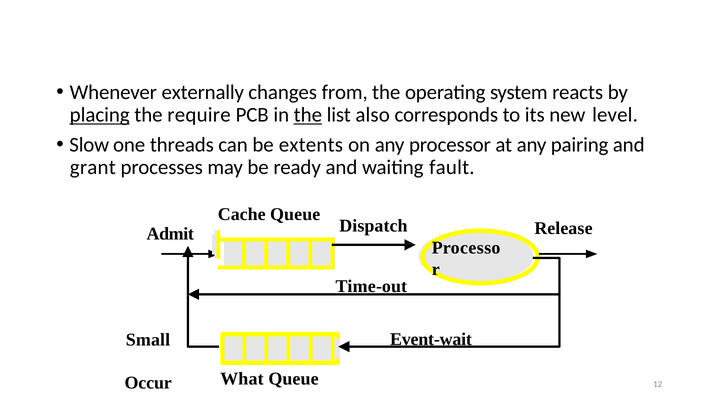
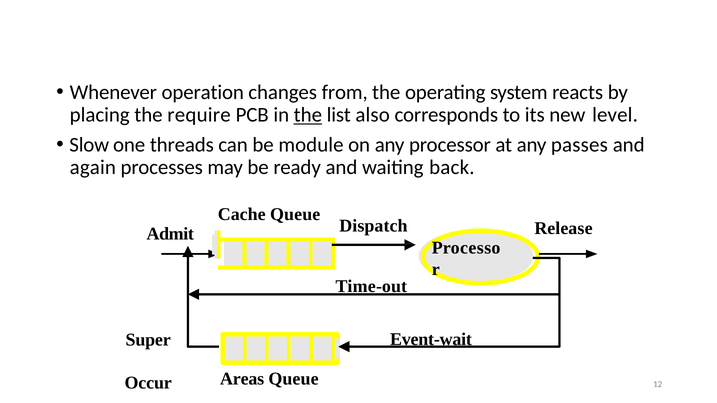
externally: externally -> operation
placing underline: present -> none
extents: extents -> module
pairing: pairing -> passes
grant: grant -> again
fault: fault -> back
Small: Small -> Super
What: What -> Areas
